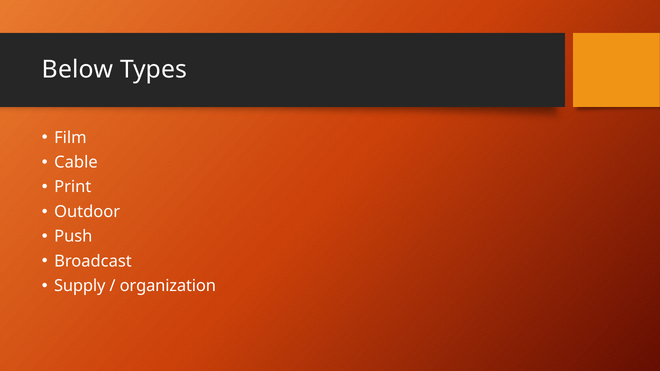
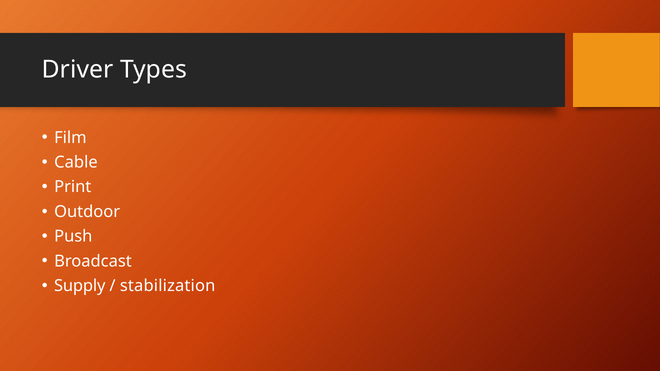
Below: Below -> Driver
organization: organization -> stabilization
